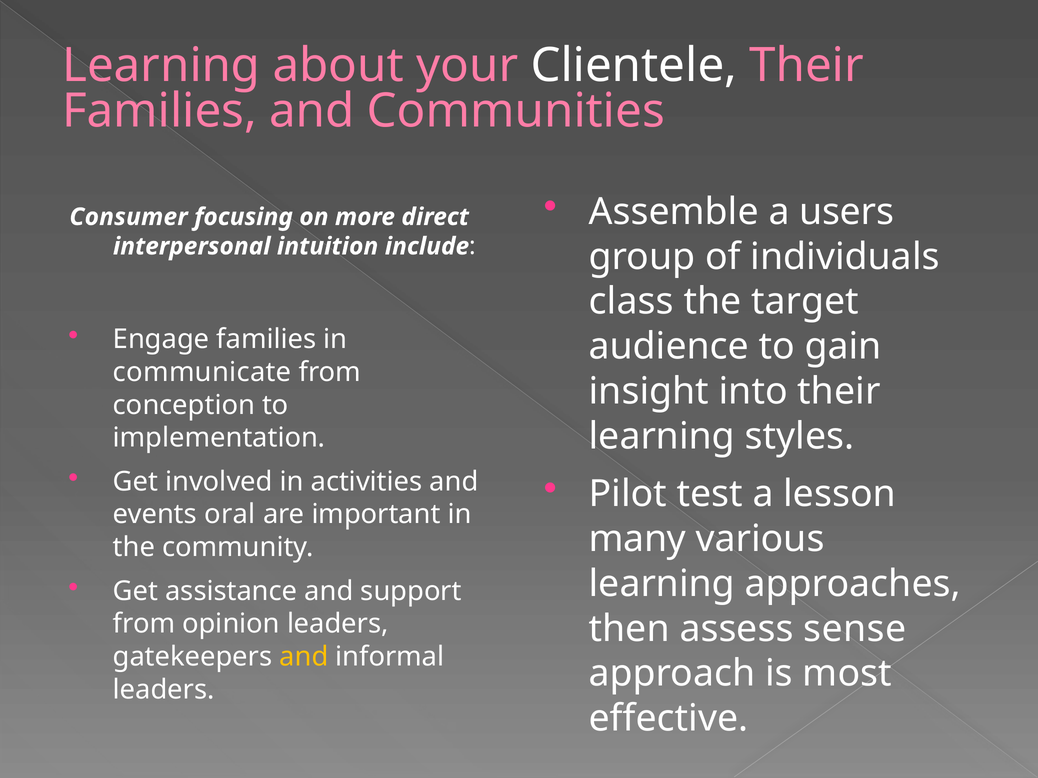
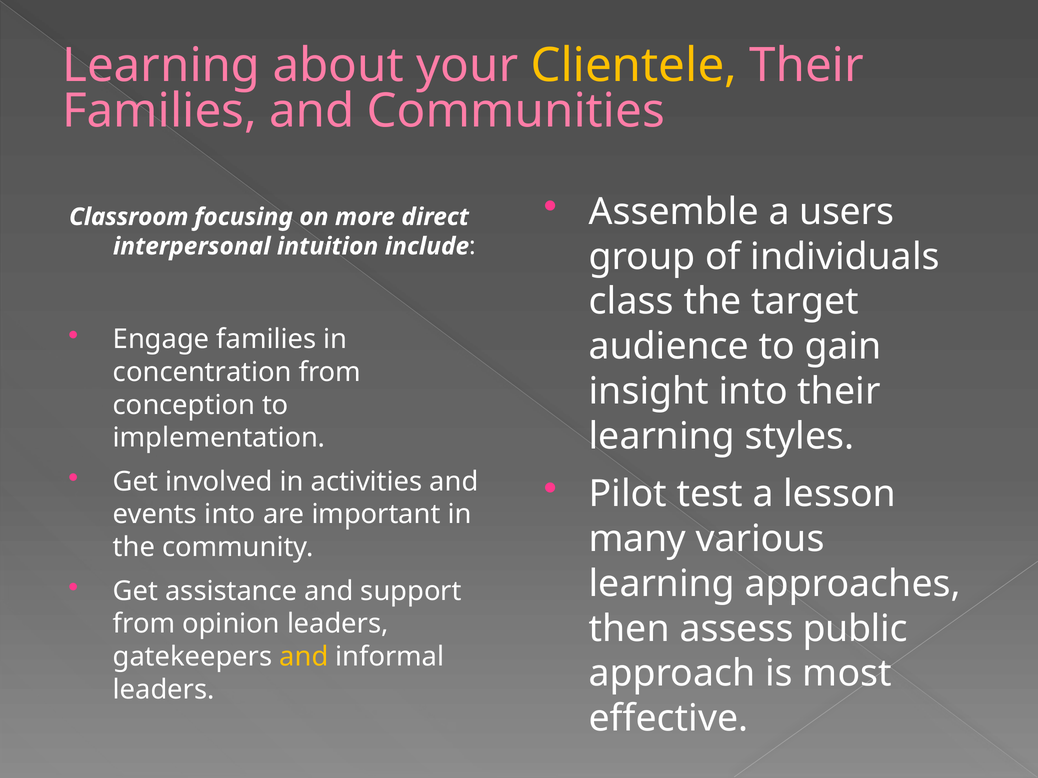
Clientele colour: white -> yellow
Consumer: Consumer -> Classroom
communicate: communicate -> concentration
events oral: oral -> into
sense: sense -> public
